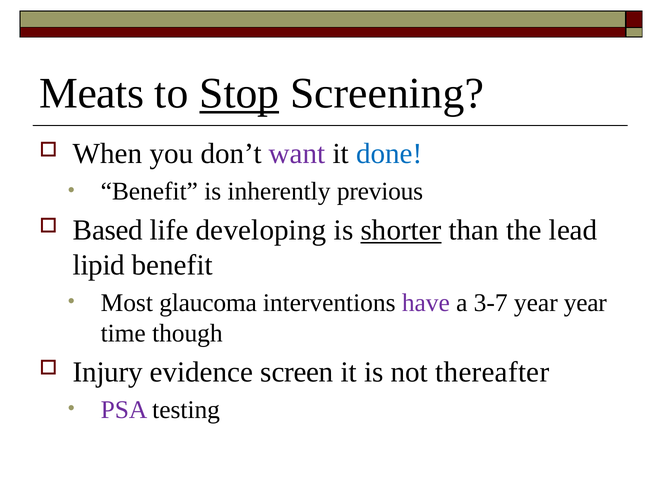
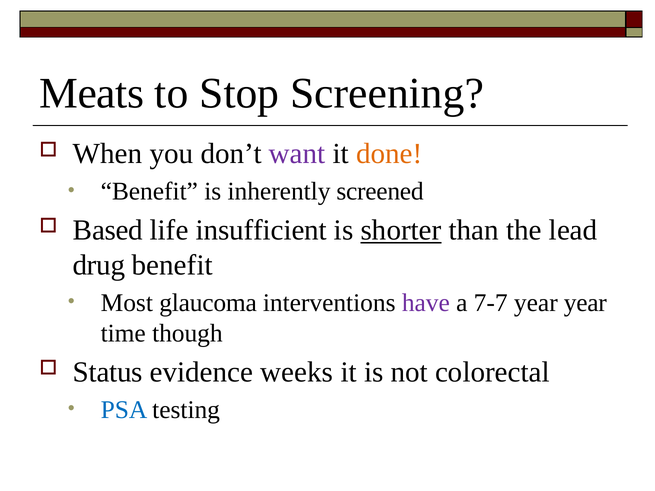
Stop underline: present -> none
done colour: blue -> orange
previous: previous -> screened
developing: developing -> insufficient
lipid: lipid -> drug
3-7: 3-7 -> 7-7
Injury: Injury -> Status
screen: screen -> weeks
thereafter: thereafter -> colorectal
PSA colour: purple -> blue
